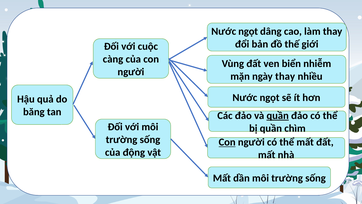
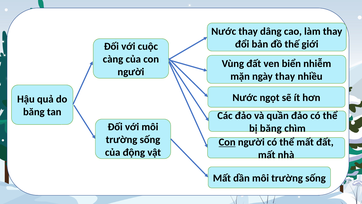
ngọt at (248, 31): ngọt -> thay
quần at (278, 115) underline: present -> none
bị quần: quần -> băng
